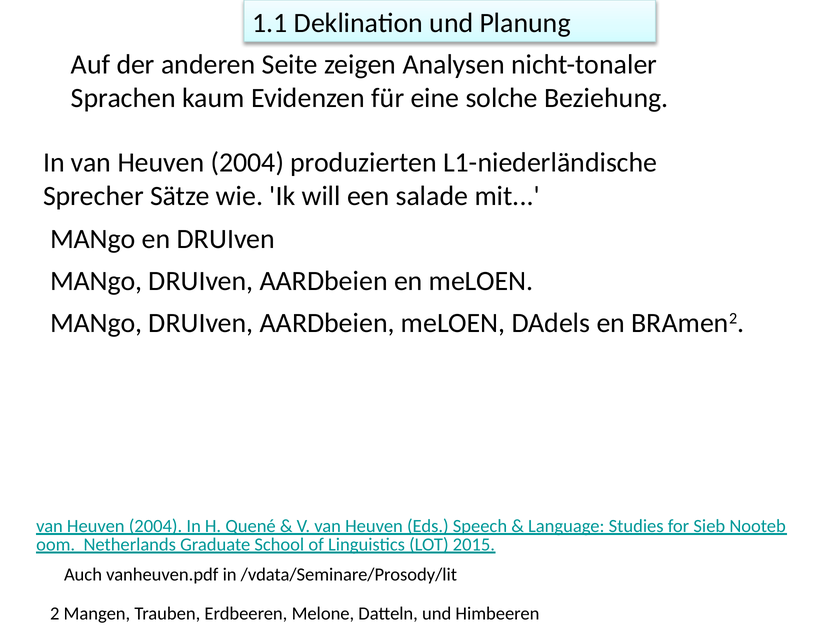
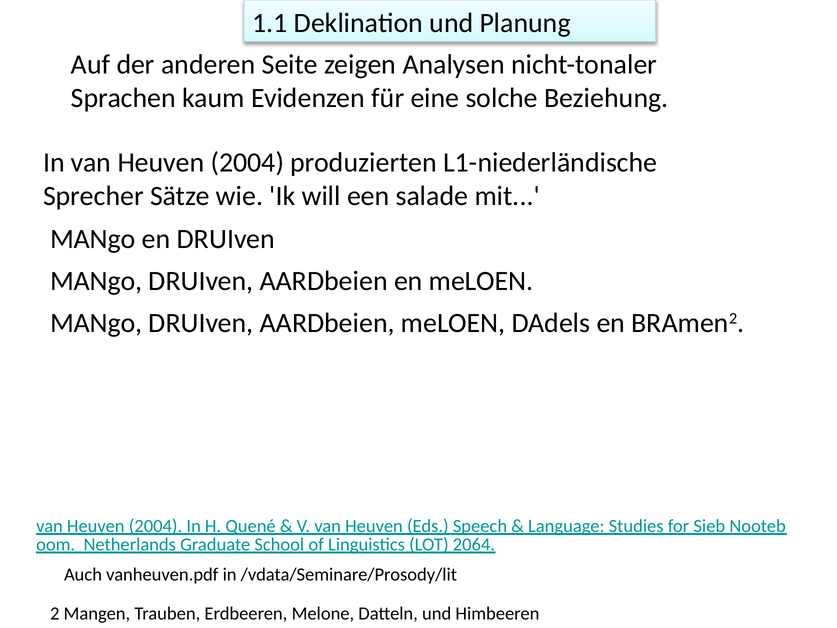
2015: 2015 -> 2064
